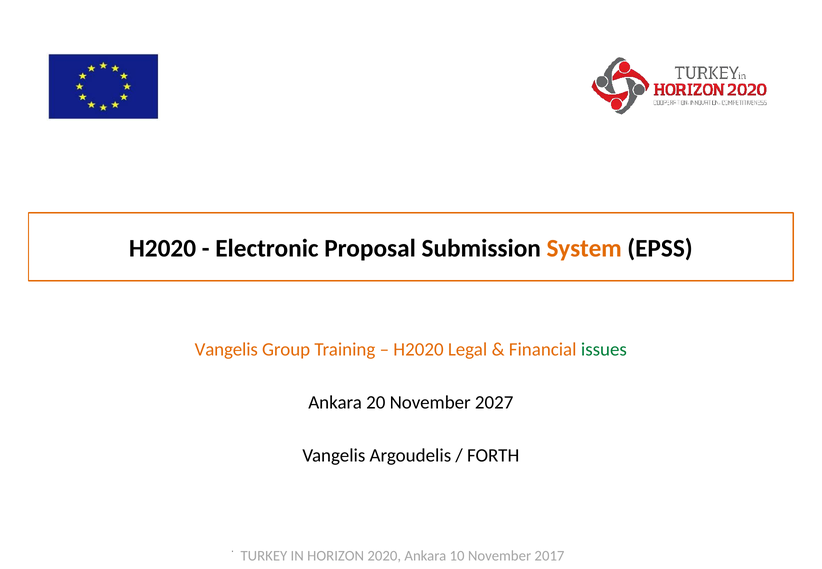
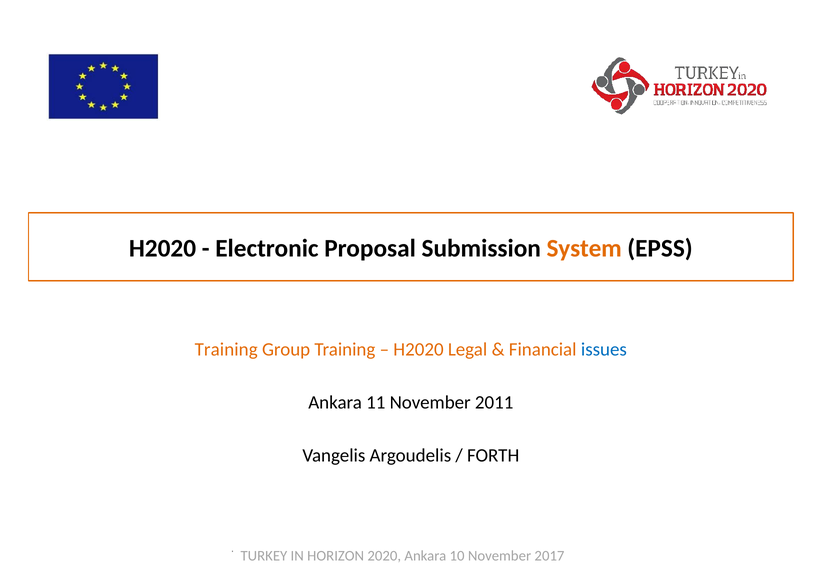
Vangelis at (226, 349): Vangelis -> Training
issues colour: green -> blue
Ankara 20: 20 -> 11
2027: 2027 -> 2011
